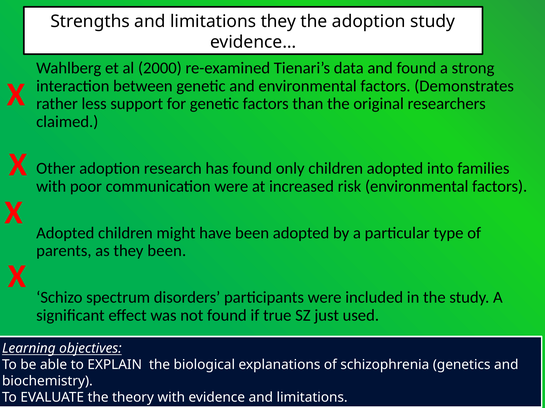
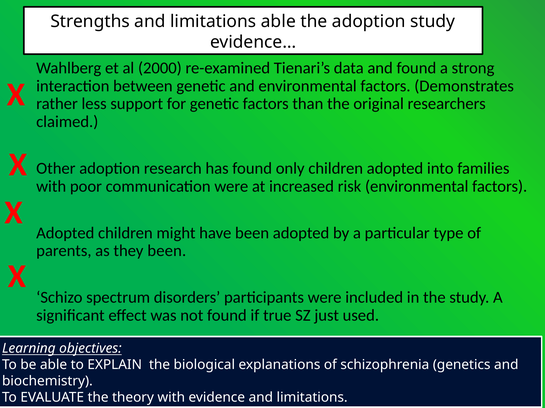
limitations they: they -> able
